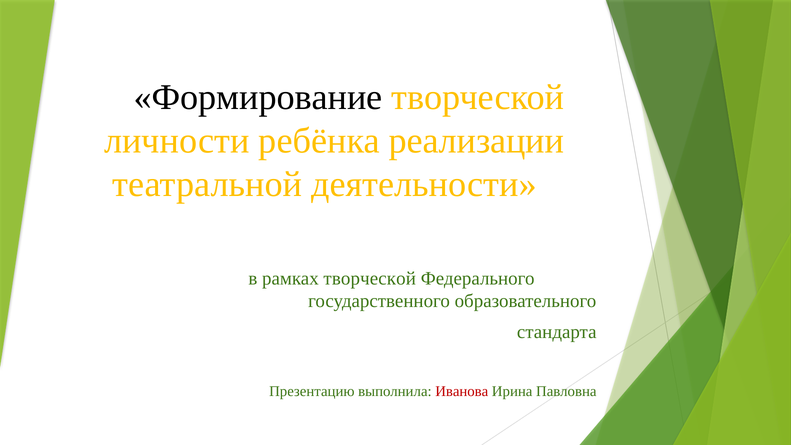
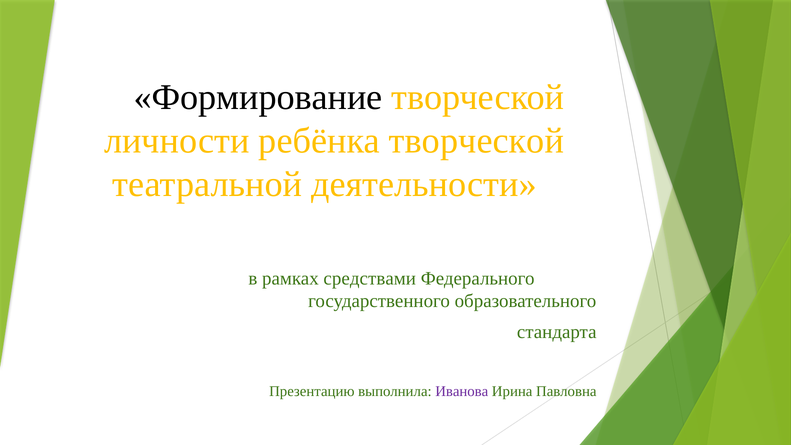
ребёнка реализации: реализации -> творческой
рамках творческой: творческой -> средствами
Иванова colour: red -> purple
